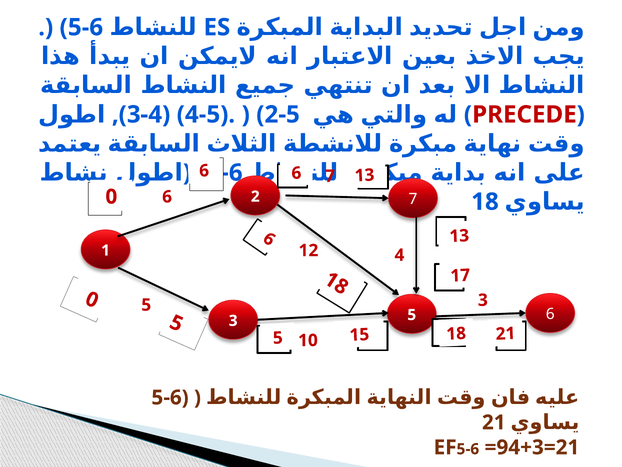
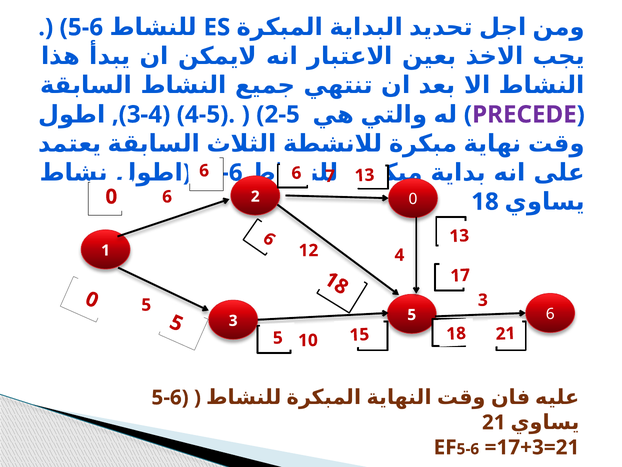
PRECEDE colour: red -> purple
2 7: 7 -> 0
=94+3=21: =94+3=21 -> =17+3=21
